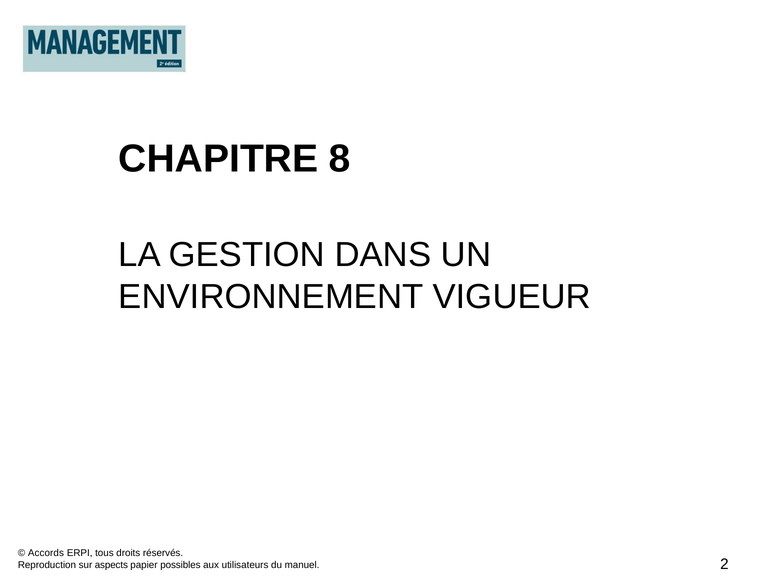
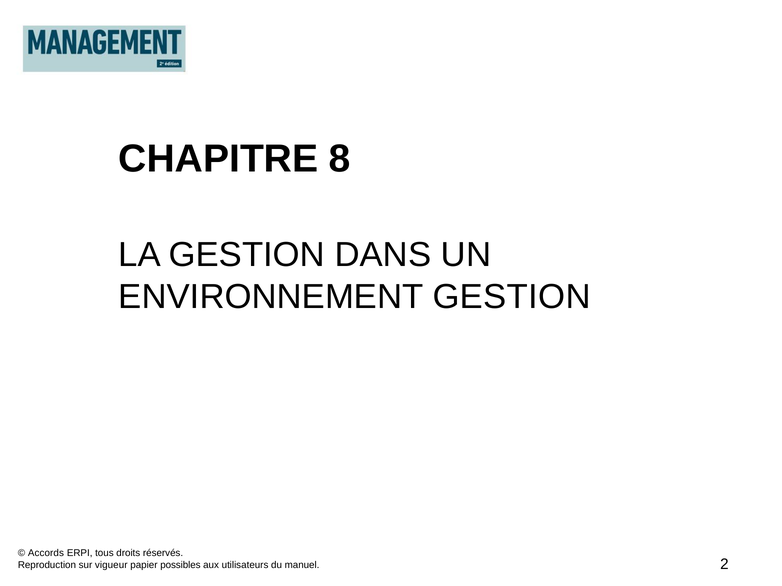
ENVIRONNEMENT VIGUEUR: VIGUEUR -> GESTION
aspects: aspects -> vigueur
